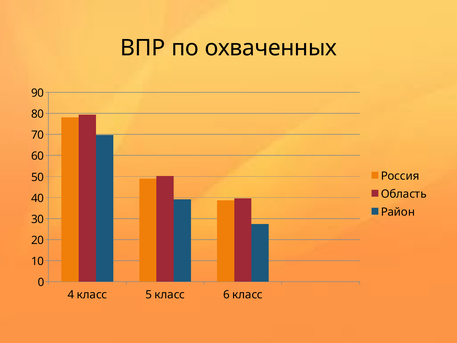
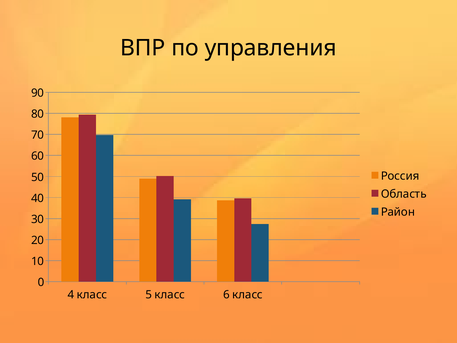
охваченных: охваченных -> управления
